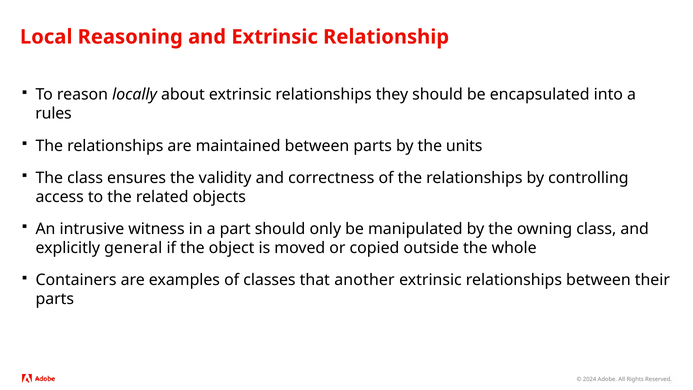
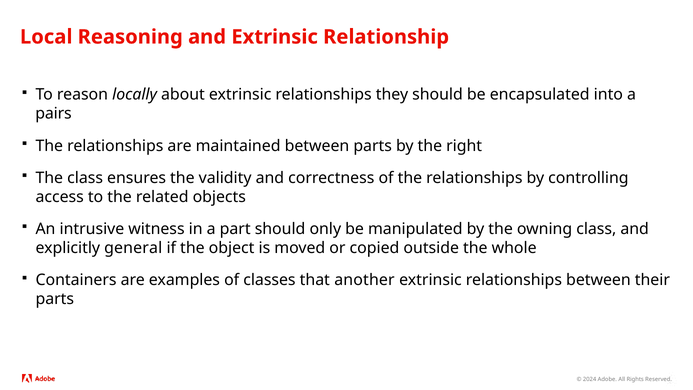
rules: rules -> pairs
units: units -> right
